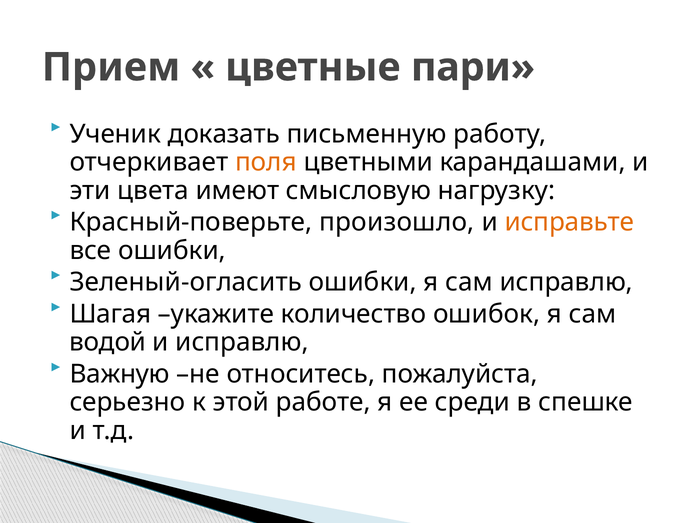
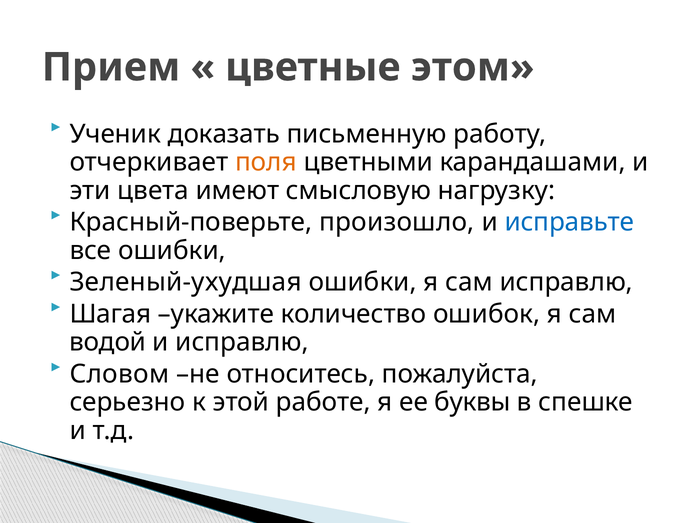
пари: пари -> этом
исправьте colour: orange -> blue
Зеленый-огласить: Зеленый-огласить -> Зеленый-ухудшая
Важную: Важную -> Словом
среди: среди -> буквы
